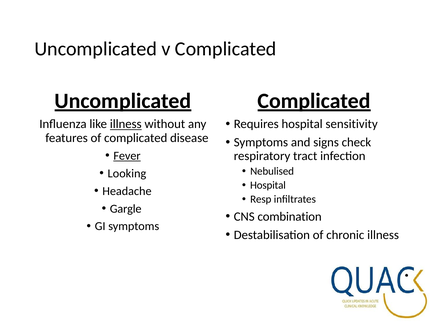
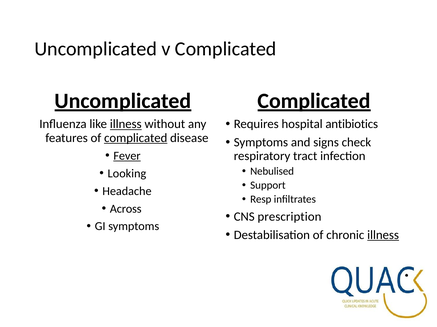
sensitivity: sensitivity -> antibiotics
complicated at (136, 138) underline: none -> present
Hospital at (268, 186): Hospital -> Support
Gargle: Gargle -> Across
combination: combination -> prescription
illness at (383, 235) underline: none -> present
